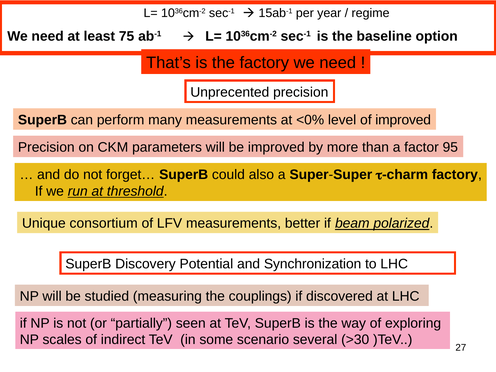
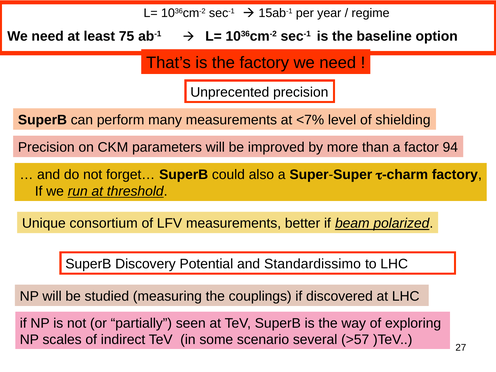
<0%: <0% -> <7%
of improved: improved -> shielding
95: 95 -> 94
Synchronization: Synchronization -> Standardissimo
>30: >30 -> >57
